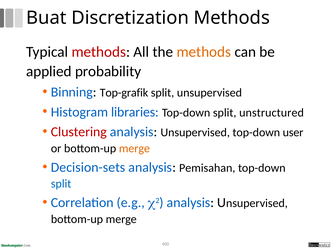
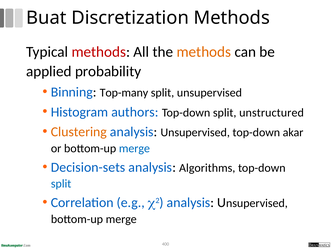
Top-grafik: Top-grafik -> Top-many
libraries: libraries -> authors
Clustering colour: red -> orange
user: user -> akar
merge at (134, 148) colour: orange -> blue
Pemisahan: Pemisahan -> Algorithms
